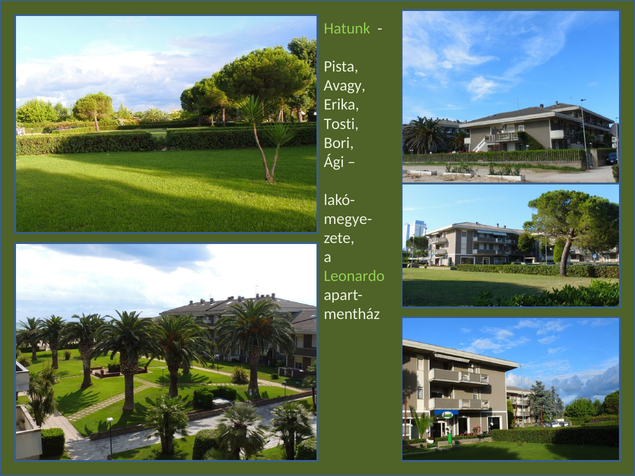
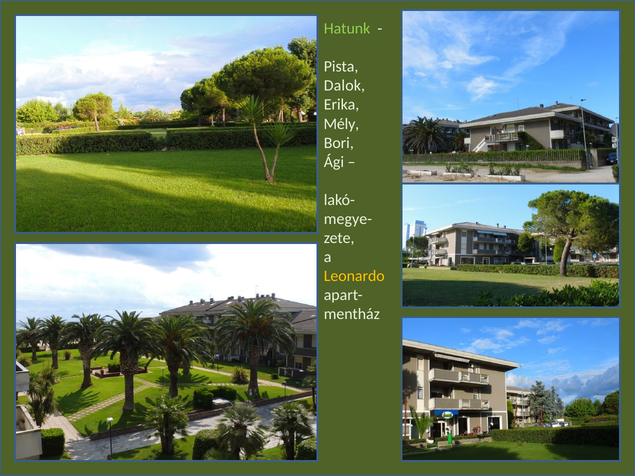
Avagy: Avagy -> Dalok
Tosti: Tosti -> Mély
Leonardo colour: light green -> yellow
